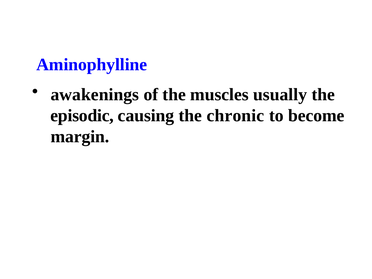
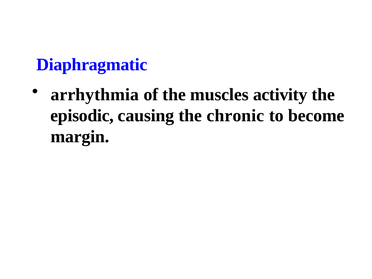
Aminophylline: Aminophylline -> Diaphragmatic
awakenings: awakenings -> arrhythmia
usually: usually -> activity
